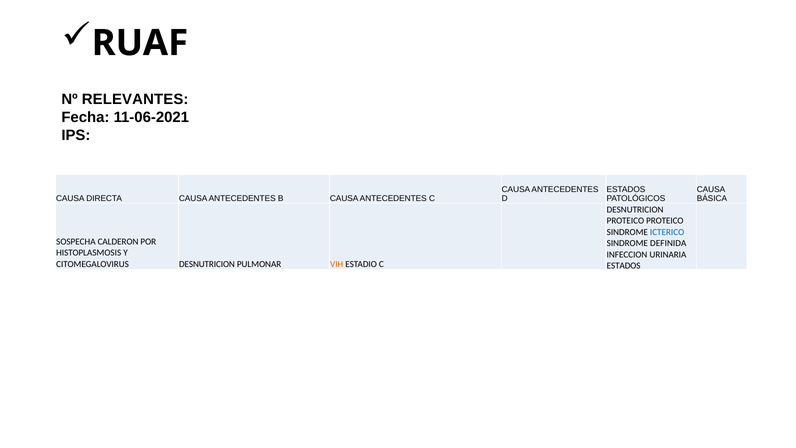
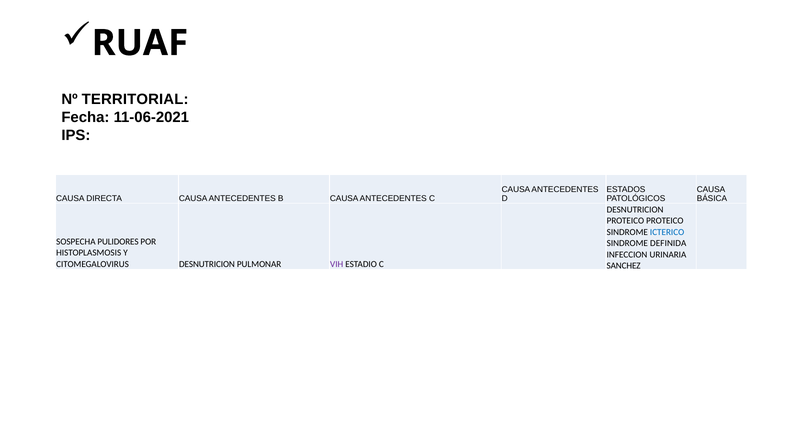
RELEVANTES: RELEVANTES -> TERRITORIAL
CALDERON: CALDERON -> PULIDORES
VIH colour: orange -> purple
ESTADOS at (624, 266): ESTADOS -> SANCHEZ
